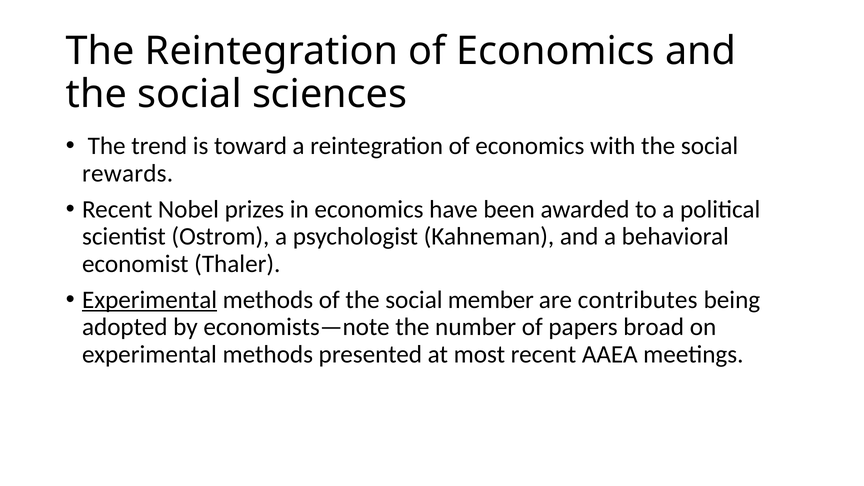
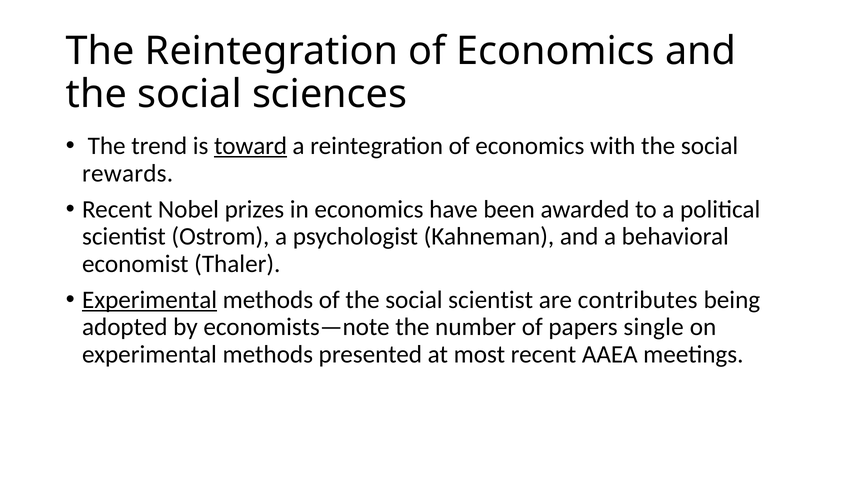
toward underline: none -> present
social member: member -> scientist
broad: broad -> single
